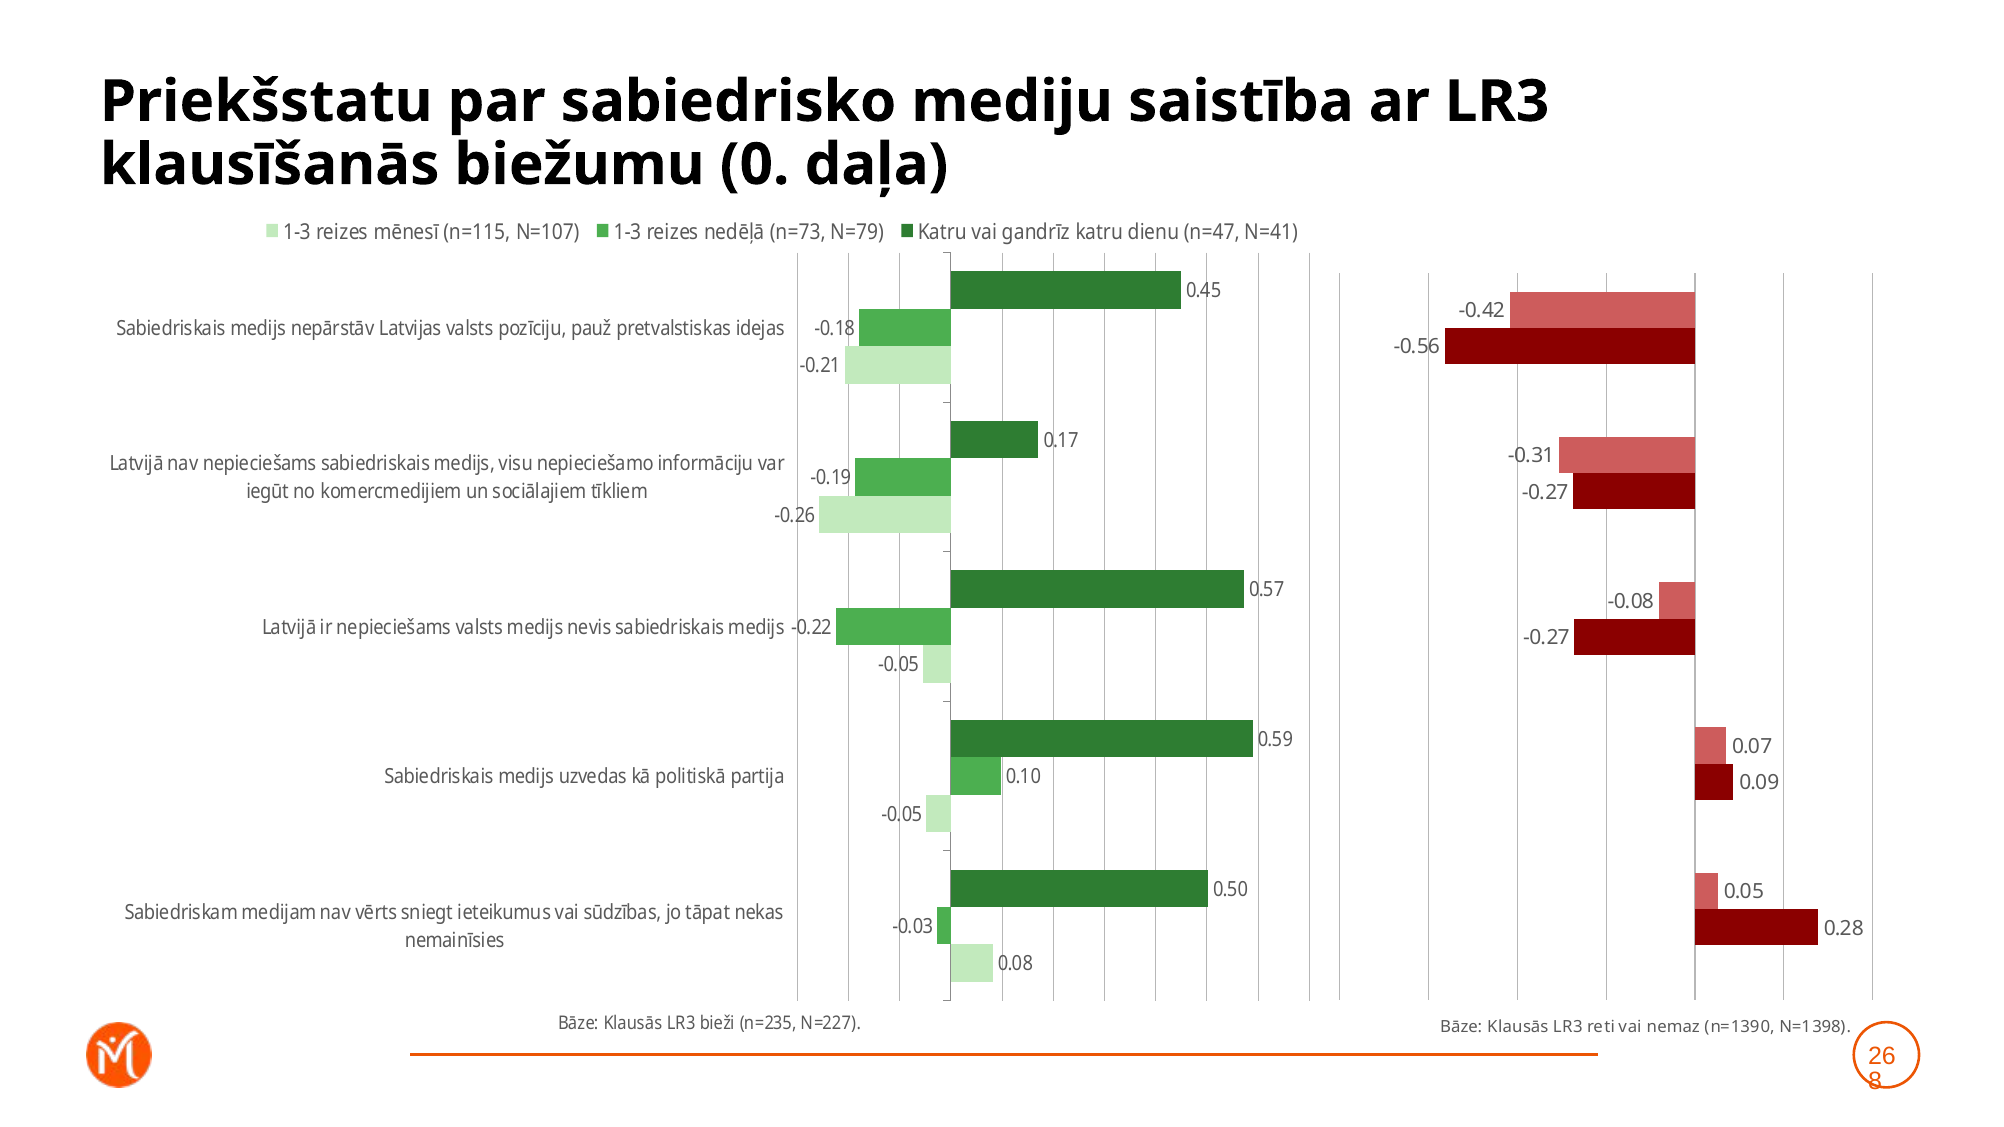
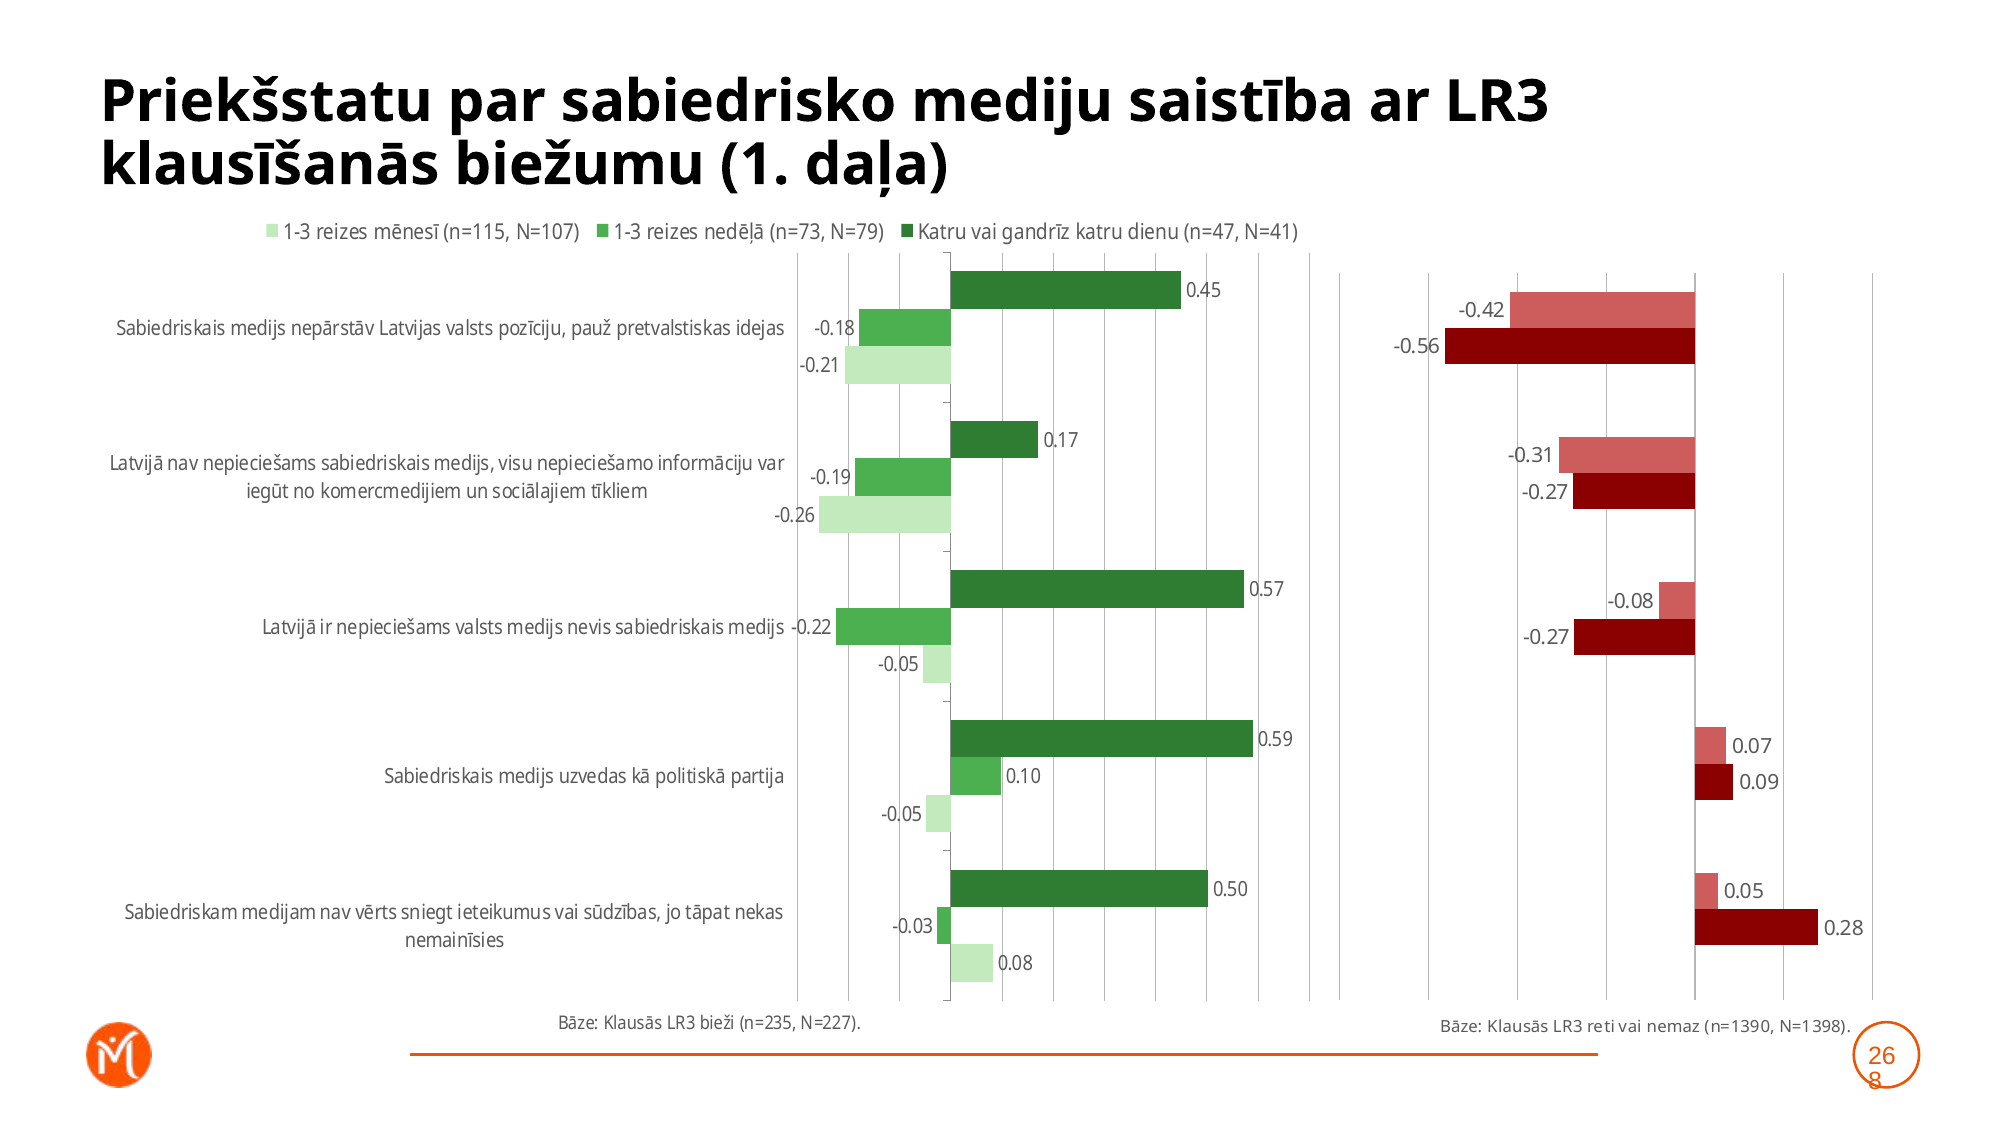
0: 0 -> 1
